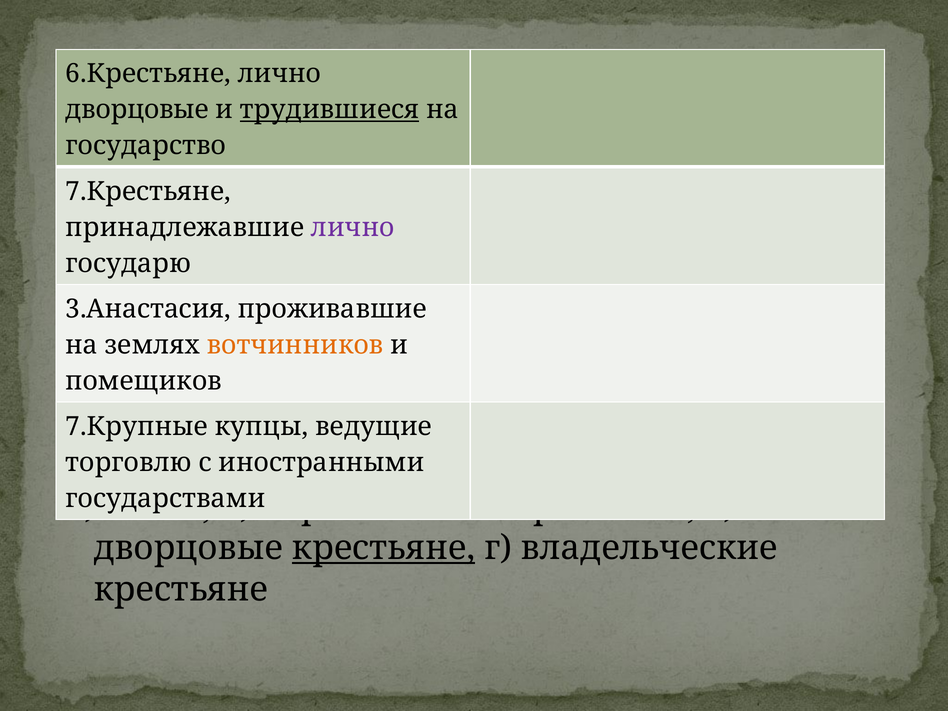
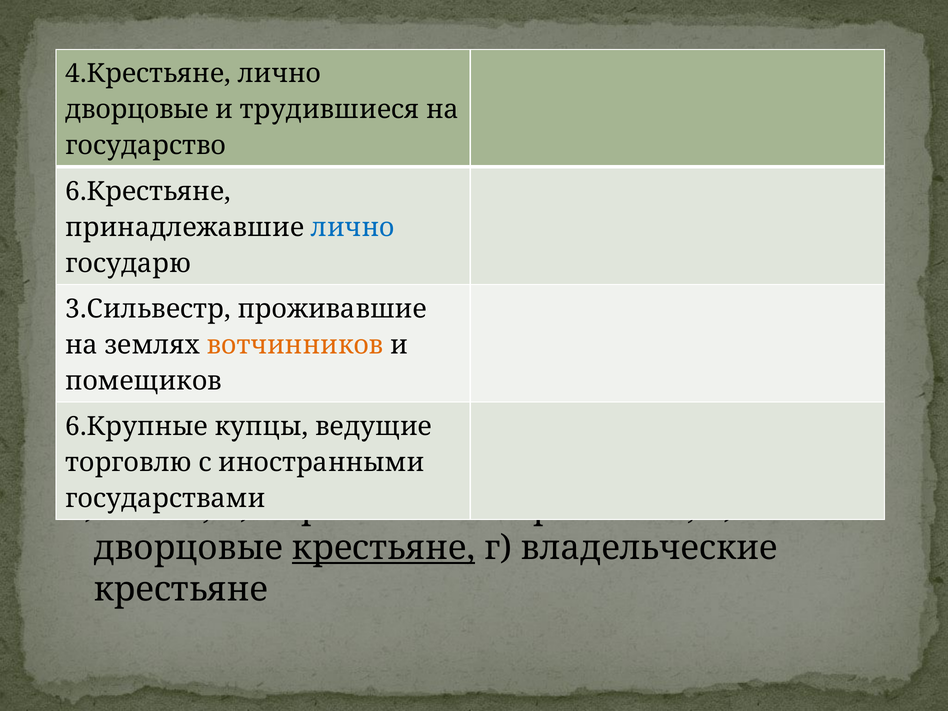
6.Крестьяне: 6.Крестьяне -> 4.Крестьяне
трудившиеся underline: present -> none
7.Крестьяне: 7.Крестьяне -> 6.Крестьяне
лично at (353, 227) colour: purple -> blue
3.Анастасия: 3.Анастасия -> 3.Сильвестр
7.Крупные: 7.Крупные -> 6.Крупные
